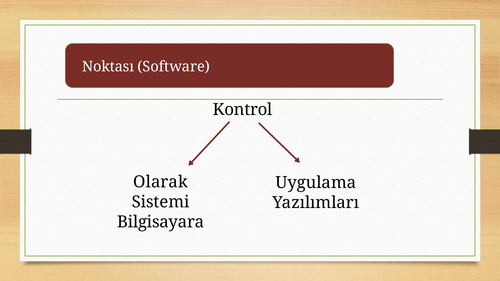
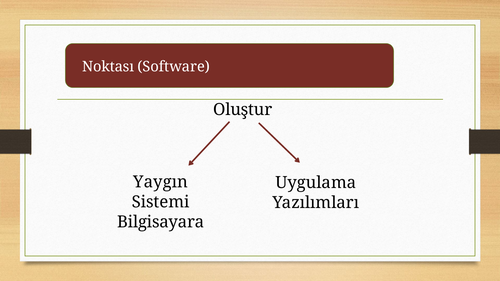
Kontrol: Kontrol -> Oluştur
Olarak: Olarak -> Yaygın
